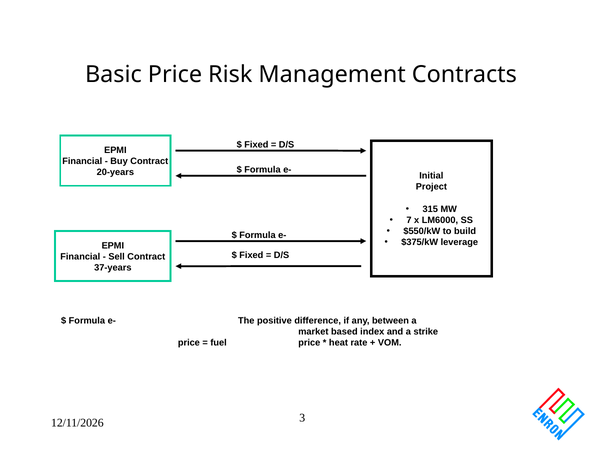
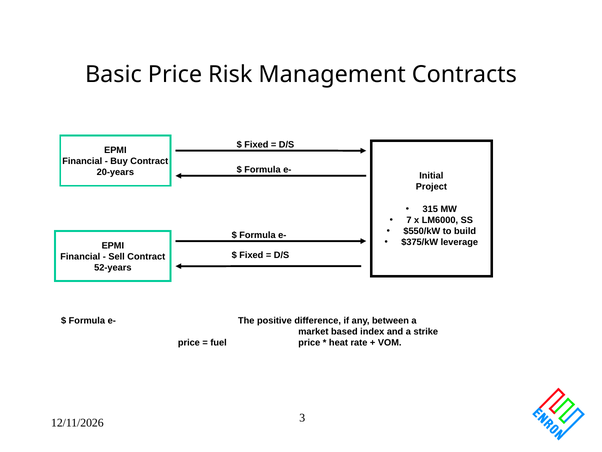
37-years: 37-years -> 52-years
